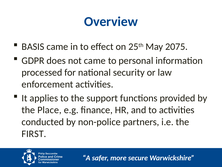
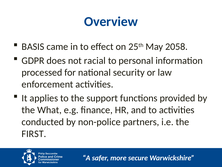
2075: 2075 -> 2058
not came: came -> racial
Place: Place -> What
